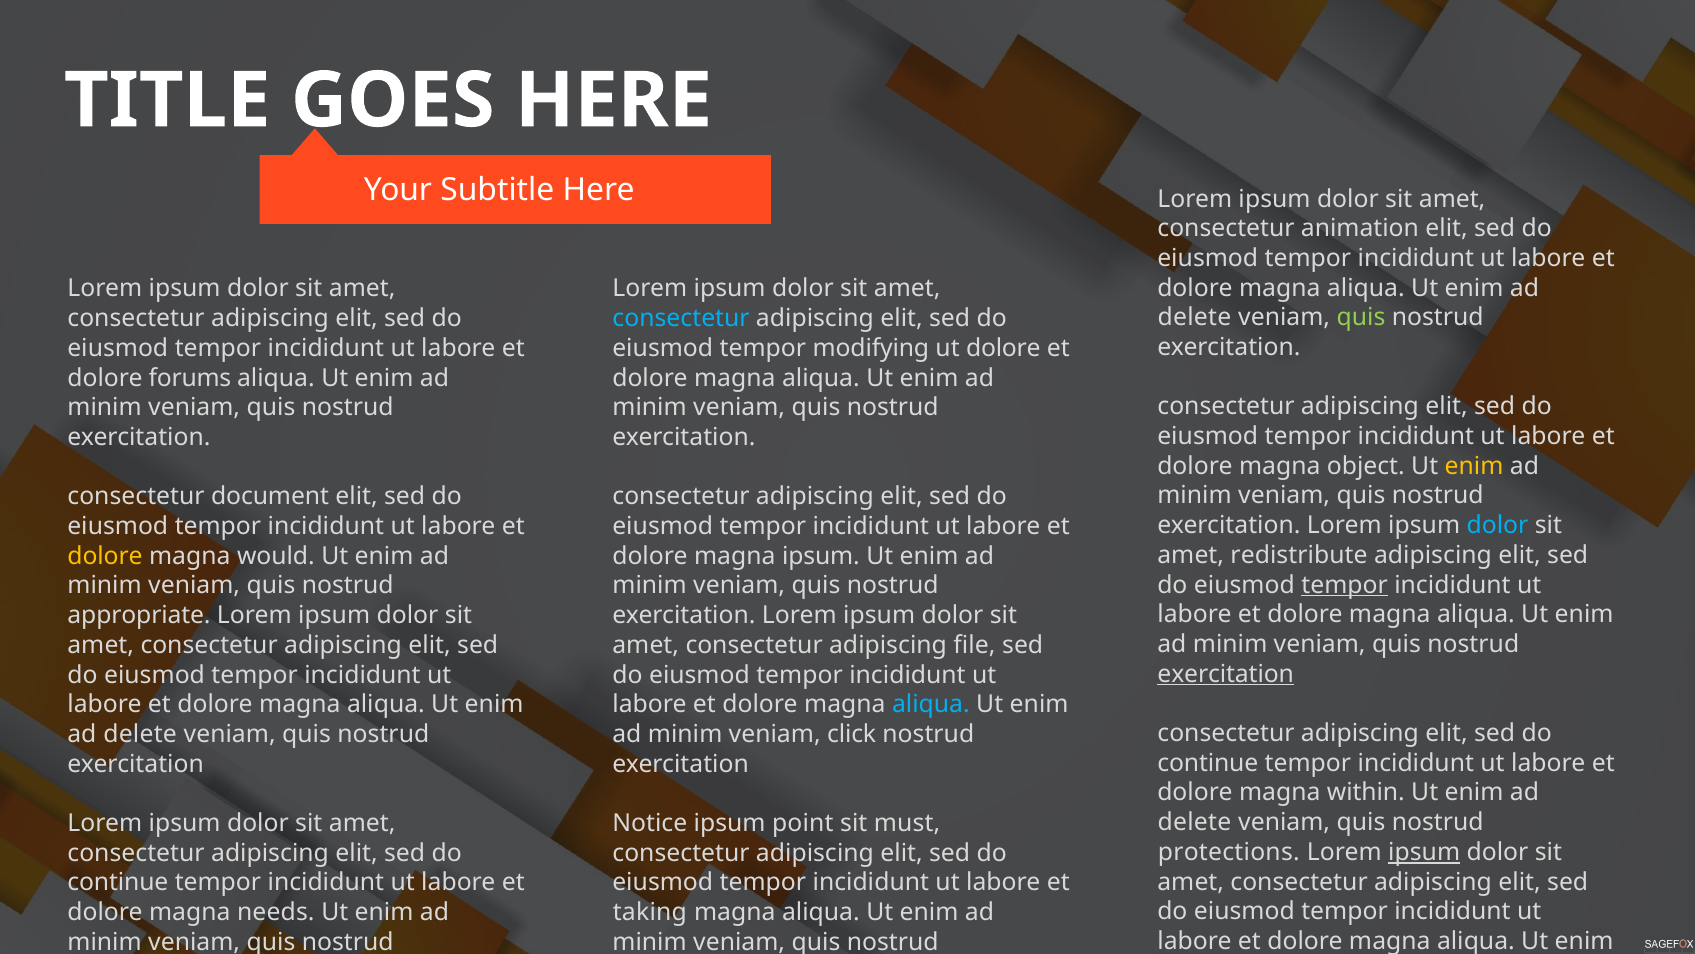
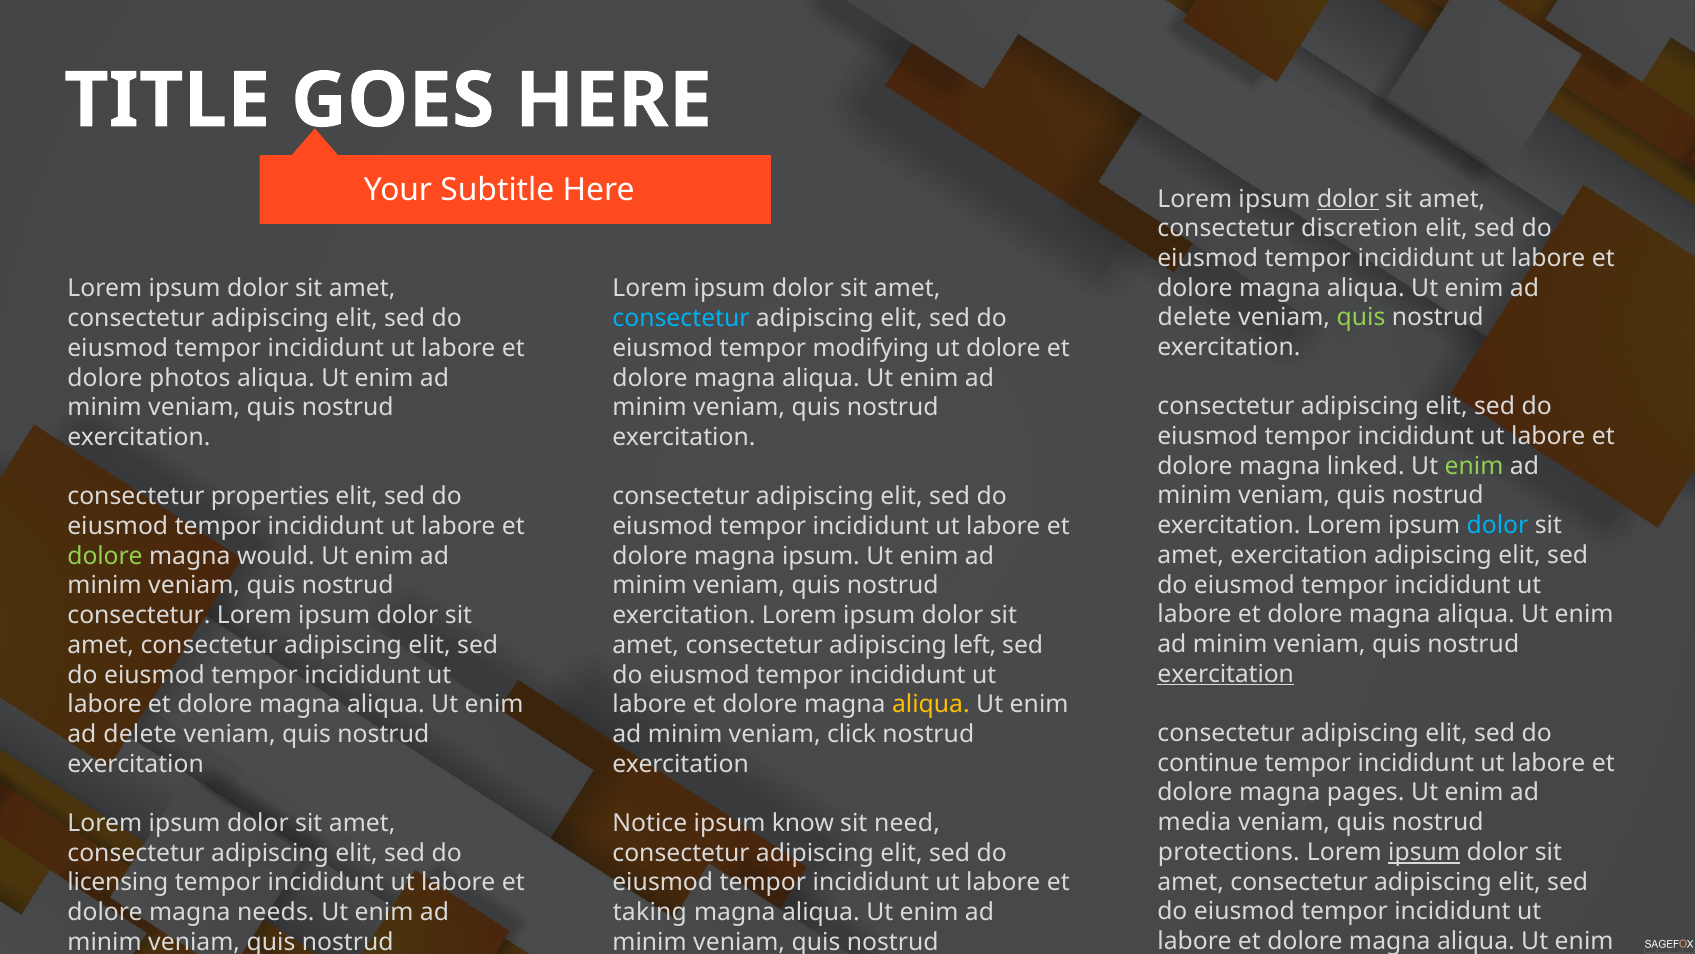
dolor at (1348, 199) underline: none -> present
animation: animation -> discretion
forums: forums -> photos
object: object -> linked
enim at (1474, 466) colour: yellow -> light green
document: document -> properties
amet redistribute: redistribute -> exercitation
dolore at (105, 556) colour: yellow -> light green
tempor at (1345, 585) underline: present -> none
appropriate at (139, 615): appropriate -> consectetur
file: file -> left
aliqua at (931, 704) colour: light blue -> yellow
within: within -> pages
delete at (1194, 822): delete -> media
point: point -> know
must: must -> need
continue at (118, 882): continue -> licensing
